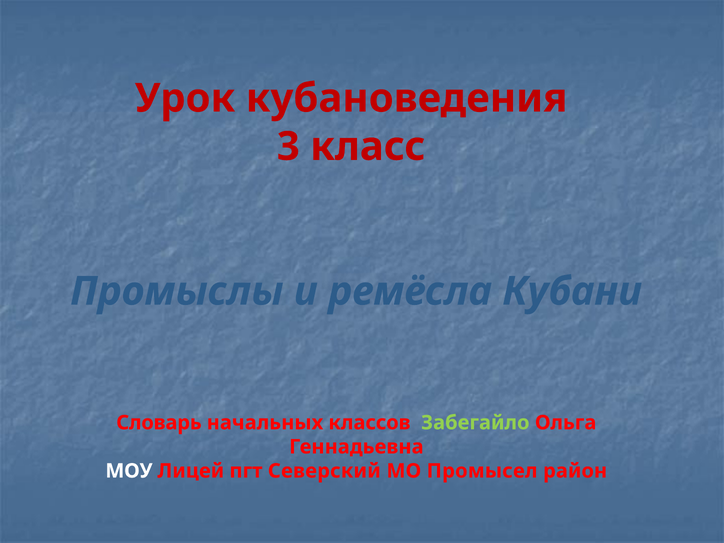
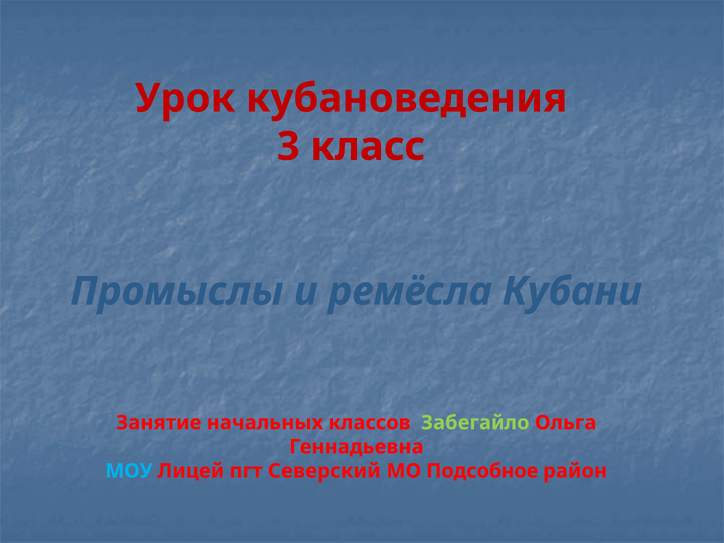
Словарь: Словарь -> Занятие
МОУ colour: white -> light blue
Промысел: Промысел -> Подсобное
